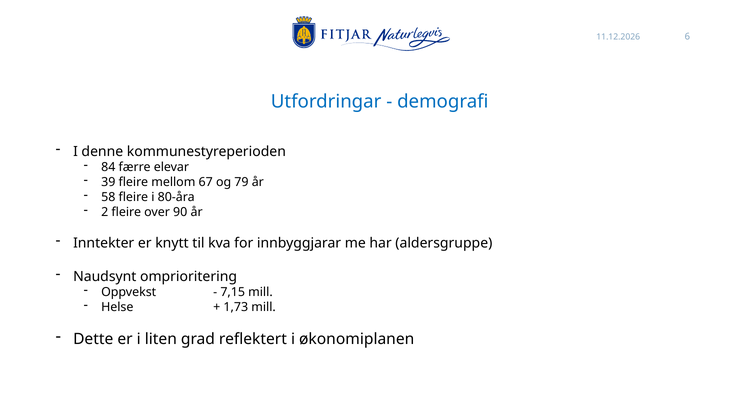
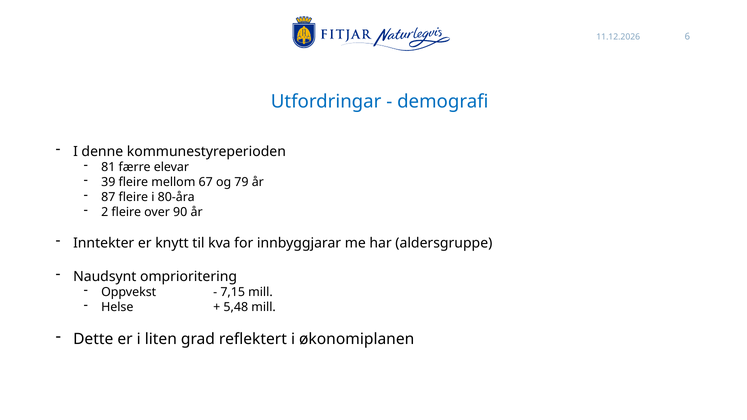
84: 84 -> 81
58: 58 -> 87
1,73: 1,73 -> 5,48
